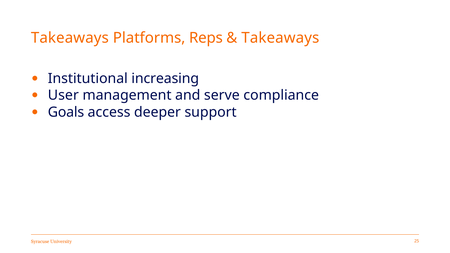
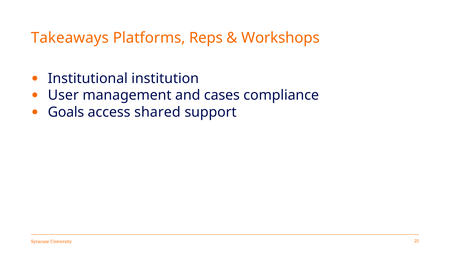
Takeaways at (280, 38): Takeaways -> Workshops
increasing: increasing -> institution
serve: serve -> cases
deeper: deeper -> shared
